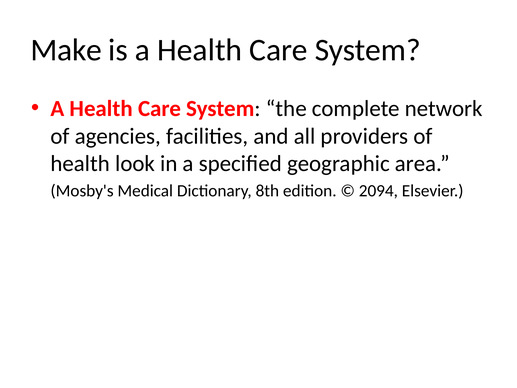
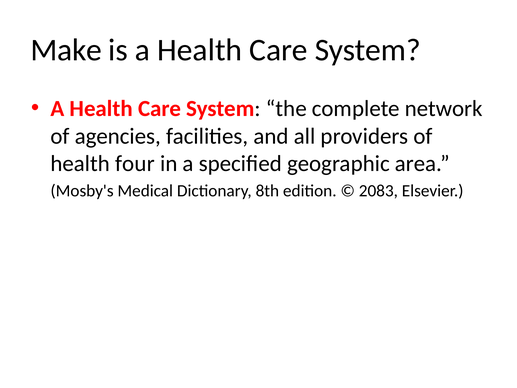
look: look -> four
2094: 2094 -> 2083
